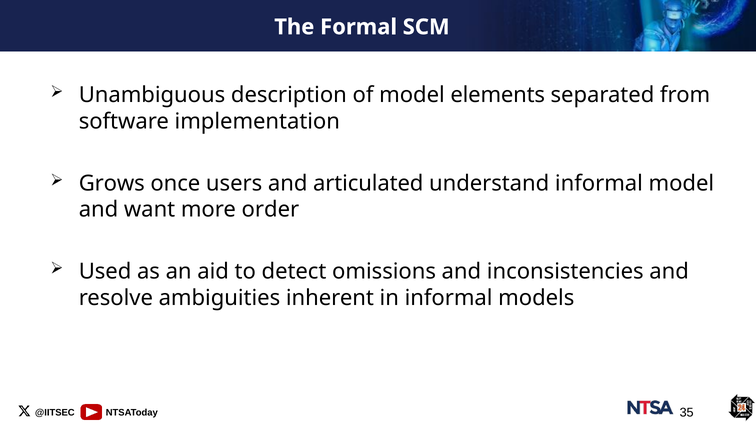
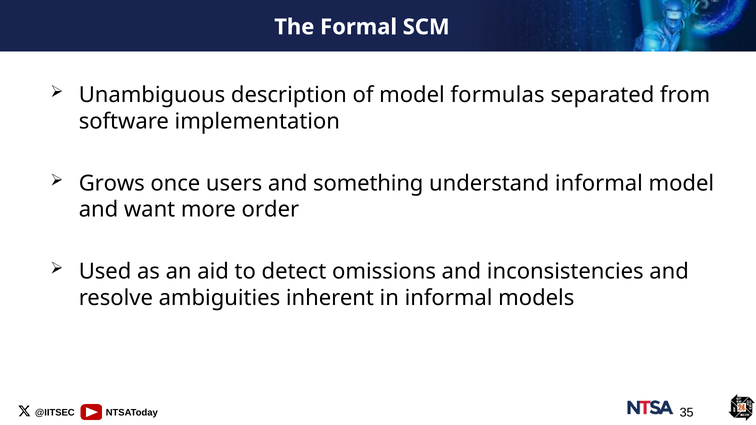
elements: elements -> formulas
articulated: articulated -> something
